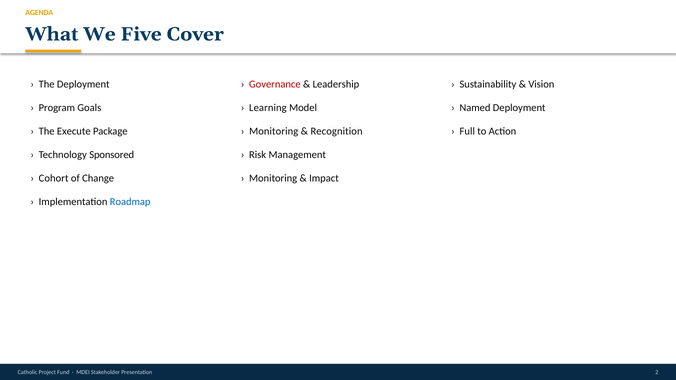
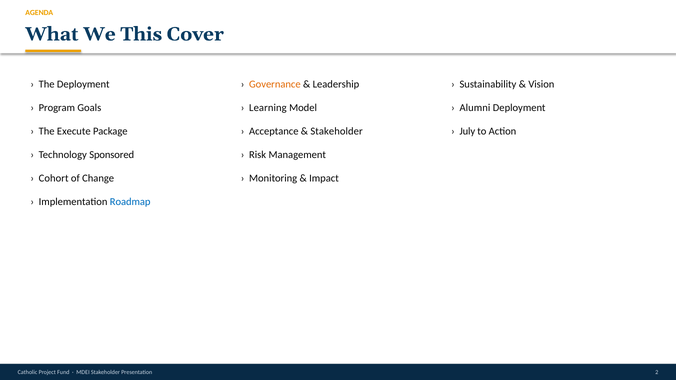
Five: Five -> This
Governance colour: red -> orange
Named: Named -> Alumni
Monitoring at (274, 131): Monitoring -> Acceptance
Recognition at (337, 131): Recognition -> Stakeholder
Full: Full -> July
